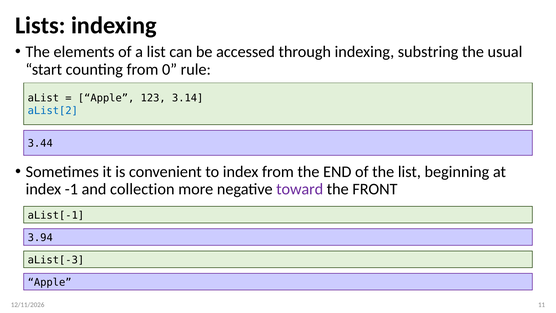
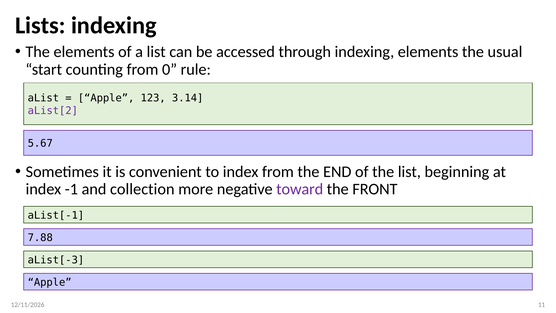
indexing substring: substring -> elements
aList[2 colour: blue -> purple
3.44: 3.44 -> 5.67
3.94: 3.94 -> 7.88
